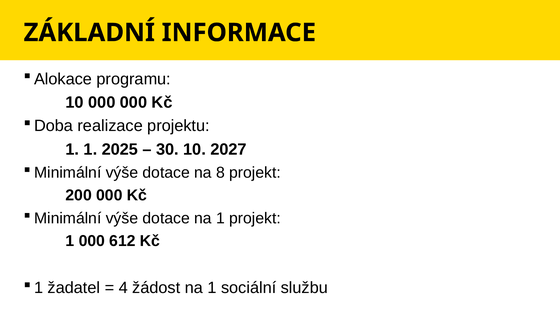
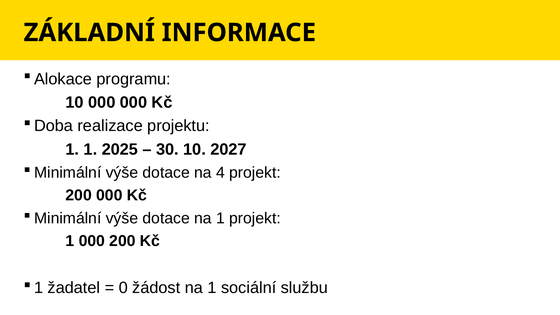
8: 8 -> 4
000 612: 612 -> 200
4: 4 -> 0
